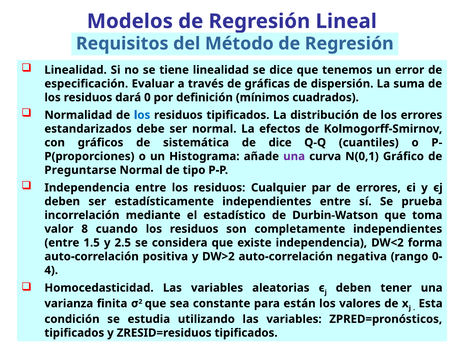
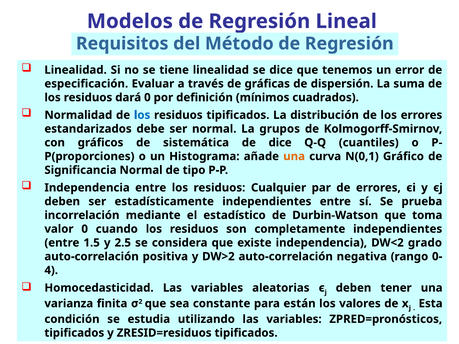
efectos: efectos -> grupos
una at (294, 156) colour: purple -> orange
Preguntarse: Preguntarse -> Significancia
valor 8: 8 -> 0
forma: forma -> grado
